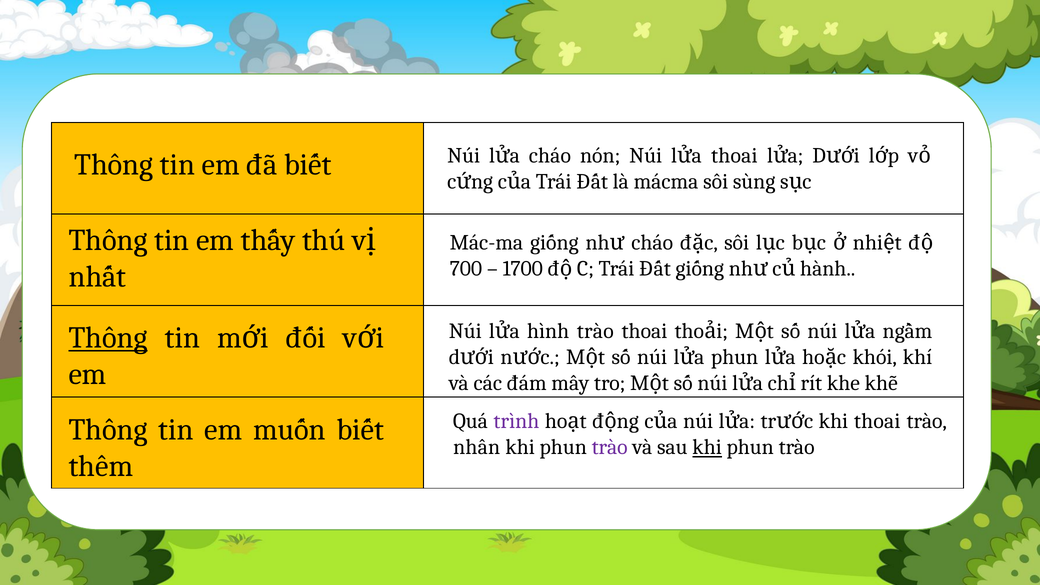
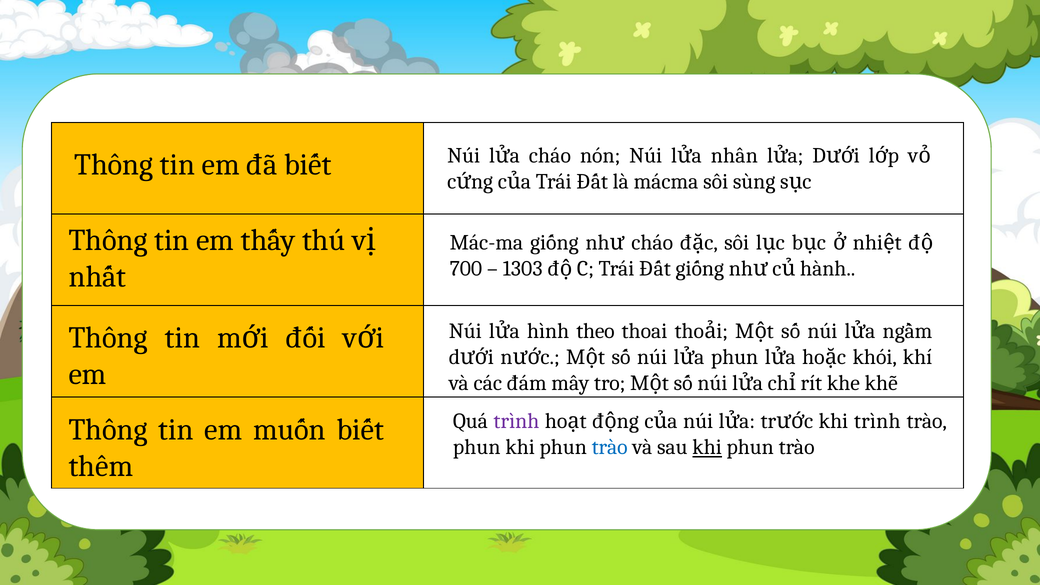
thoai at (734, 156): thoai -> nhân
1700: 1700 -> 1303
hình trào: trào -> theo
Thông at (108, 338) underline: present -> none
khi thoai: thoai -> trình
nhân at (477, 447): nhân -> phun
trào at (610, 447) colour: purple -> blue
